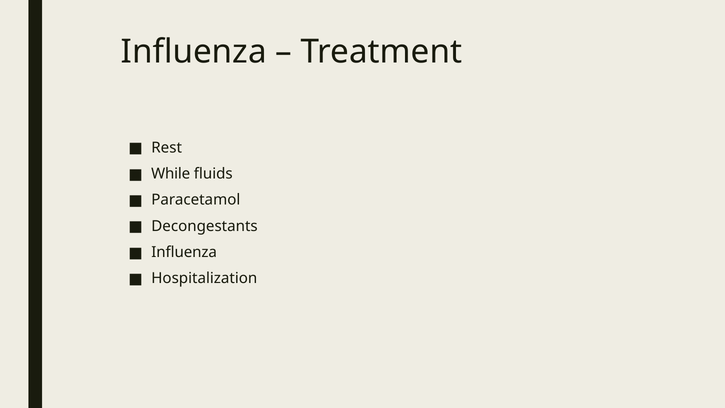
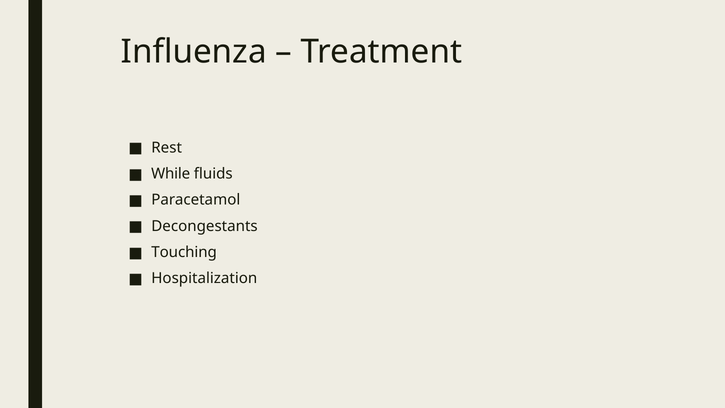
Influenza at (184, 252): Influenza -> Touching
